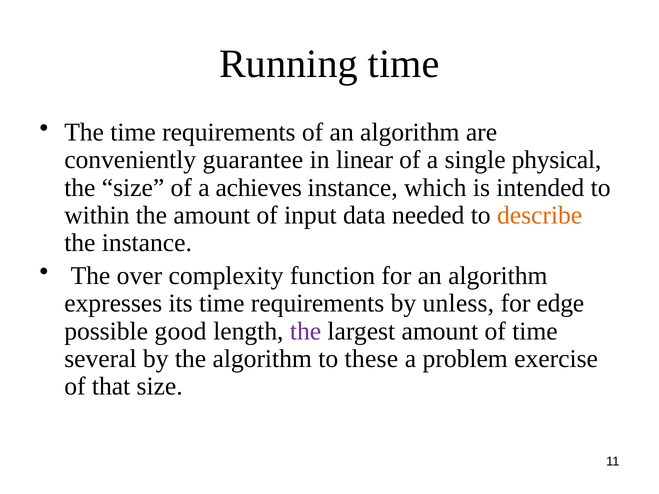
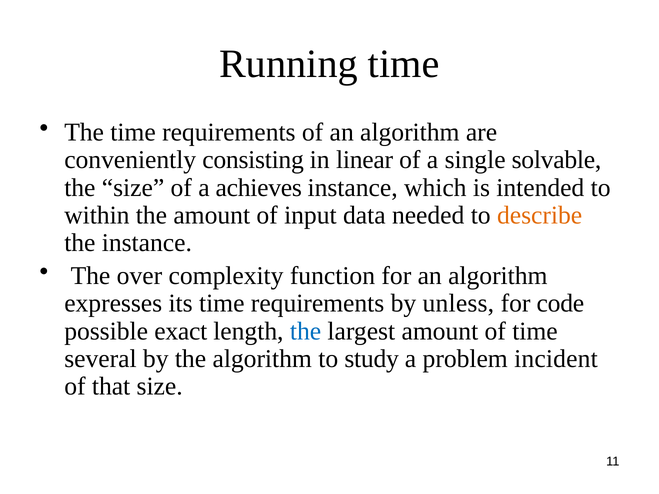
guarantee: guarantee -> consisting
physical: physical -> solvable
edge: edge -> code
good: good -> exact
the at (306, 331) colour: purple -> blue
these: these -> study
exercise: exercise -> incident
